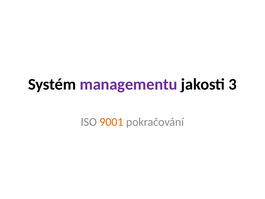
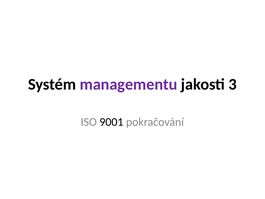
9001 colour: orange -> black
